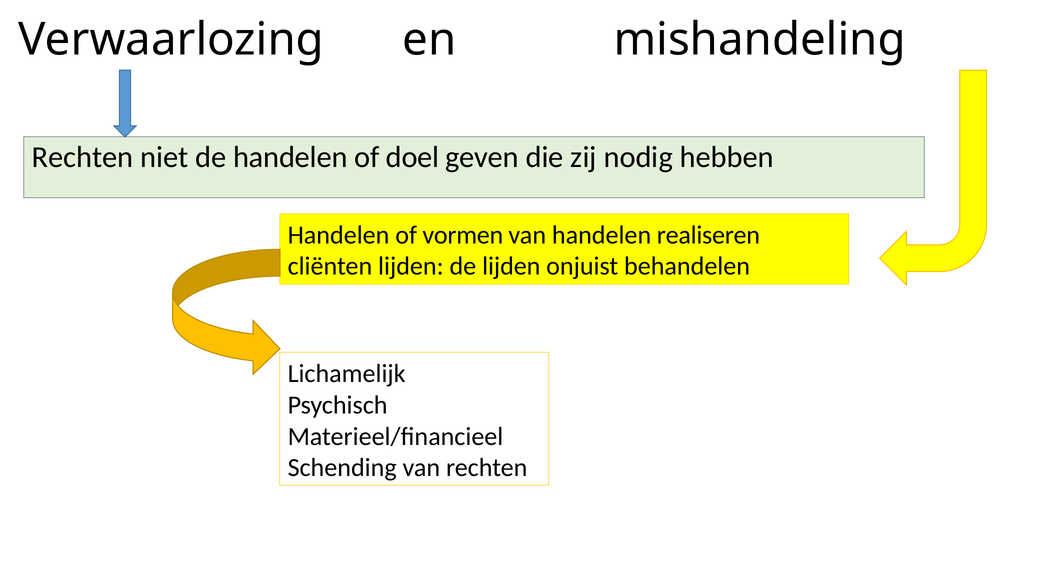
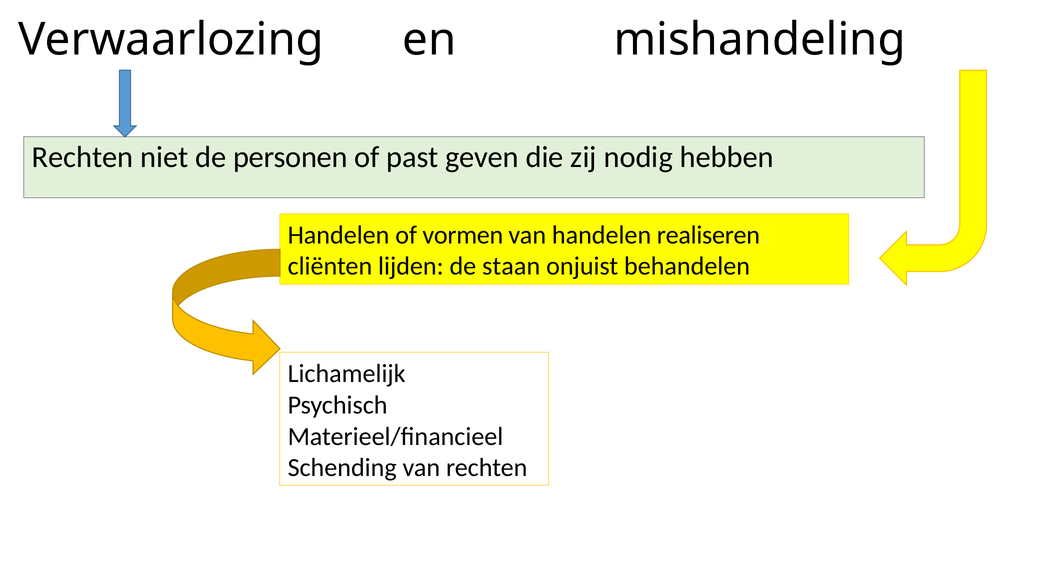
de handelen: handelen -> personen
doel: doel -> past
de lijden: lijden -> staan
